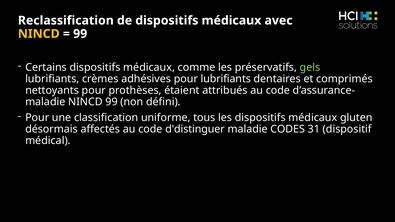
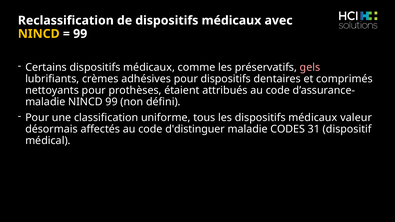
gels colour: light green -> pink
pour lubrifiants: lubrifiants -> dispositifs
gluten: gluten -> valeur
